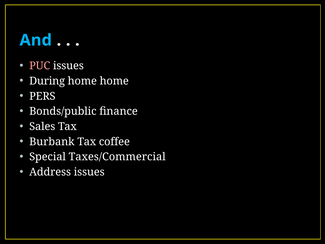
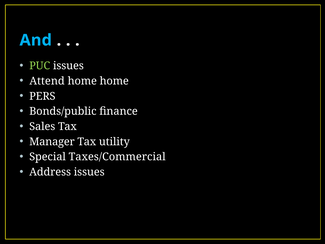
PUC colour: pink -> light green
During: During -> Attend
Burbank: Burbank -> Manager
coffee: coffee -> utility
